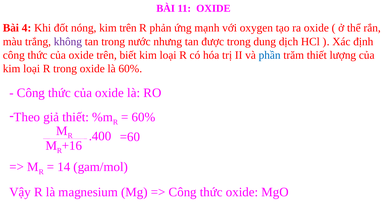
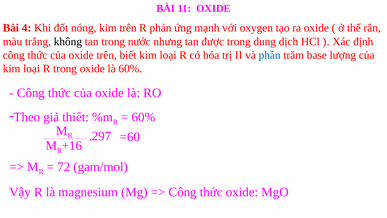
không colour: purple -> black
trăm thiết: thiết -> base
.400: .400 -> .297
14: 14 -> 72
